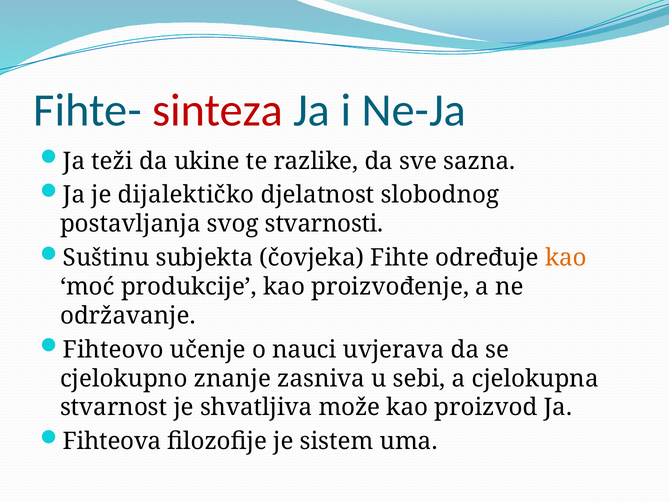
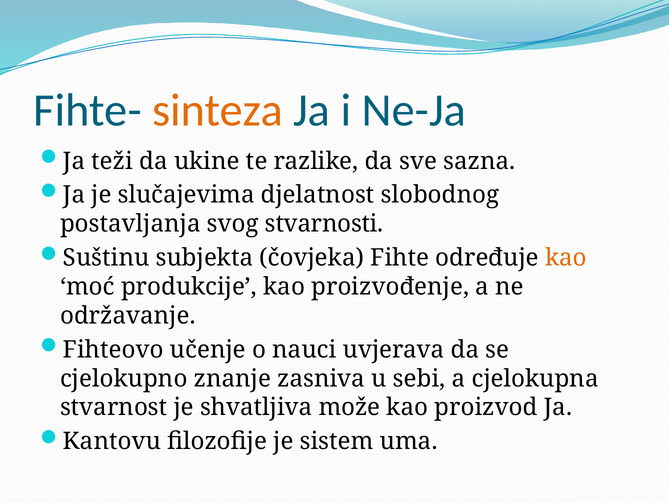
sinteza colour: red -> orange
dijalektičko: dijalektičko -> slučajevima
Fihteova: Fihteova -> Kantovu
